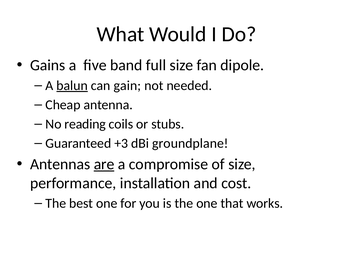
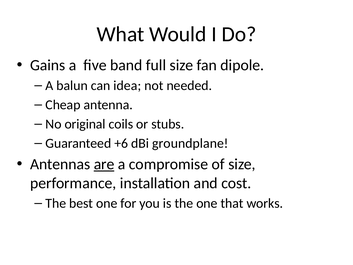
balun underline: present -> none
gain: gain -> idea
reading: reading -> original
+3: +3 -> +6
